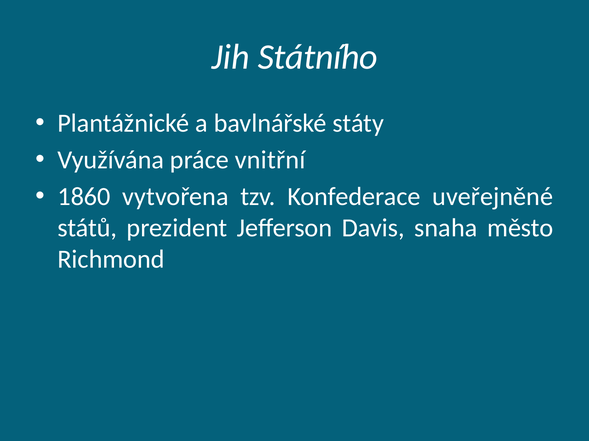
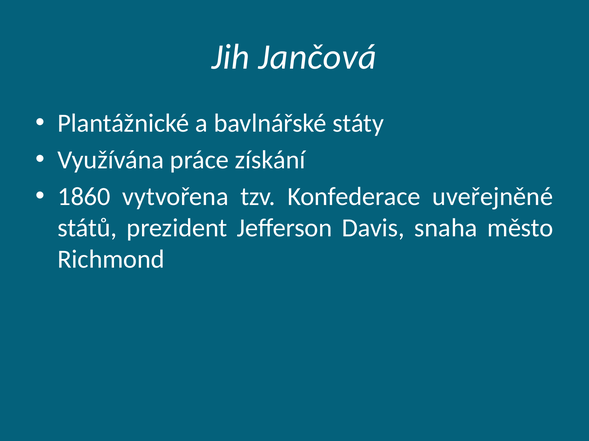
Státního: Státního -> Jančová
vnitřní: vnitřní -> získání
